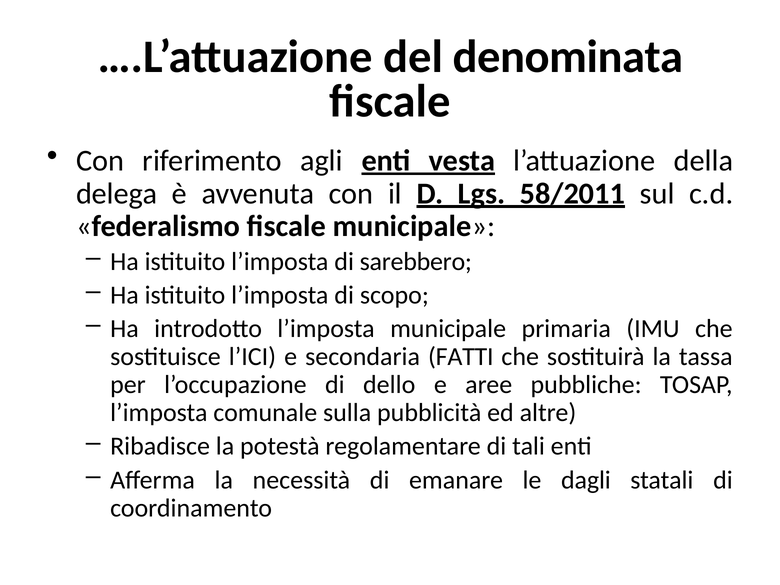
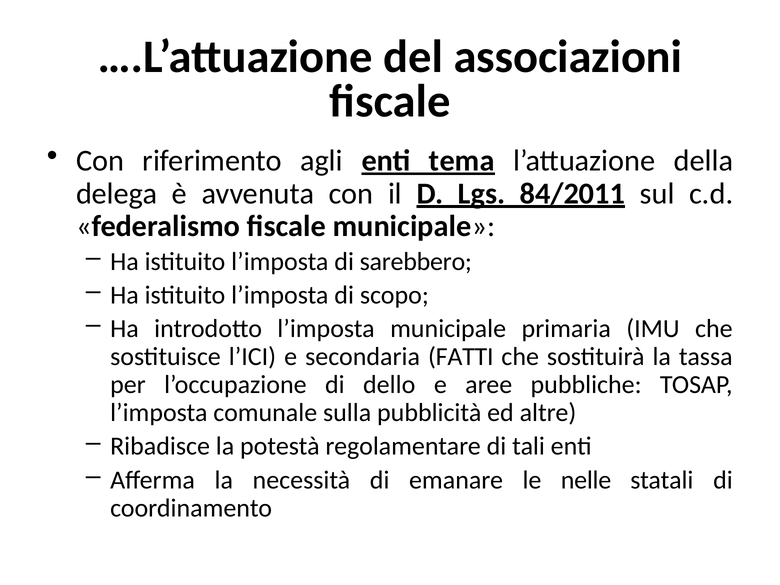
denominata: denominata -> associazioni
vesta: vesta -> tema
58/2011: 58/2011 -> 84/2011
dagli: dagli -> nelle
